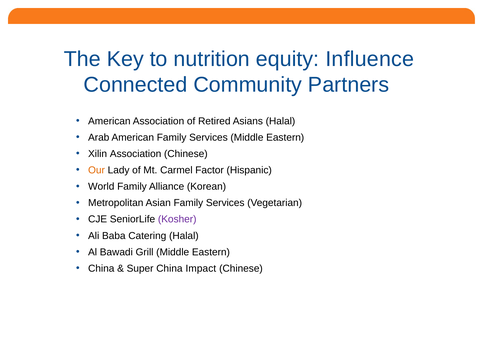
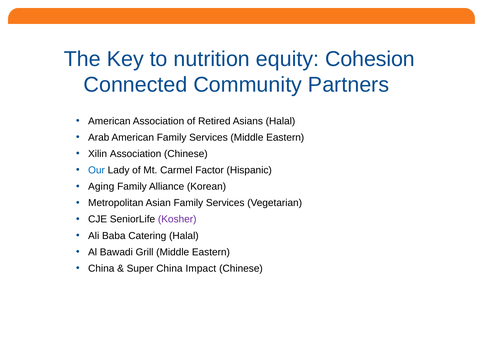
Influence: Influence -> Cohesion
Our colour: orange -> blue
World: World -> Aging
